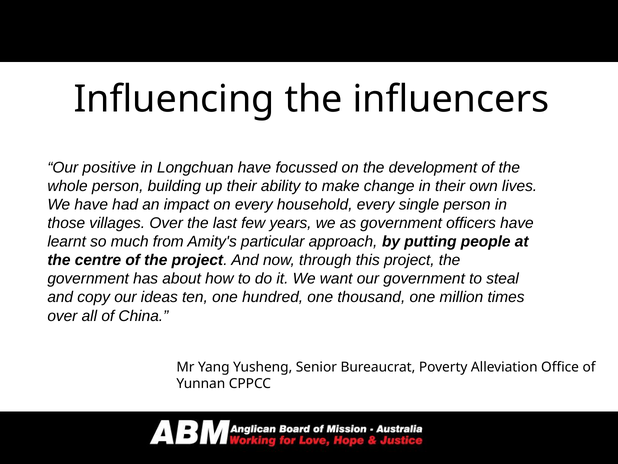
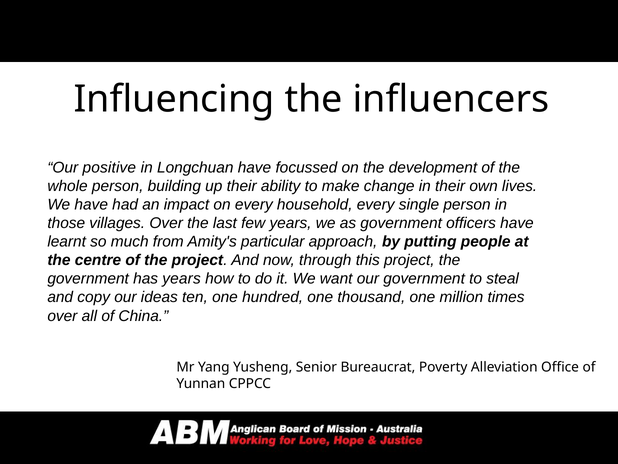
has about: about -> years
